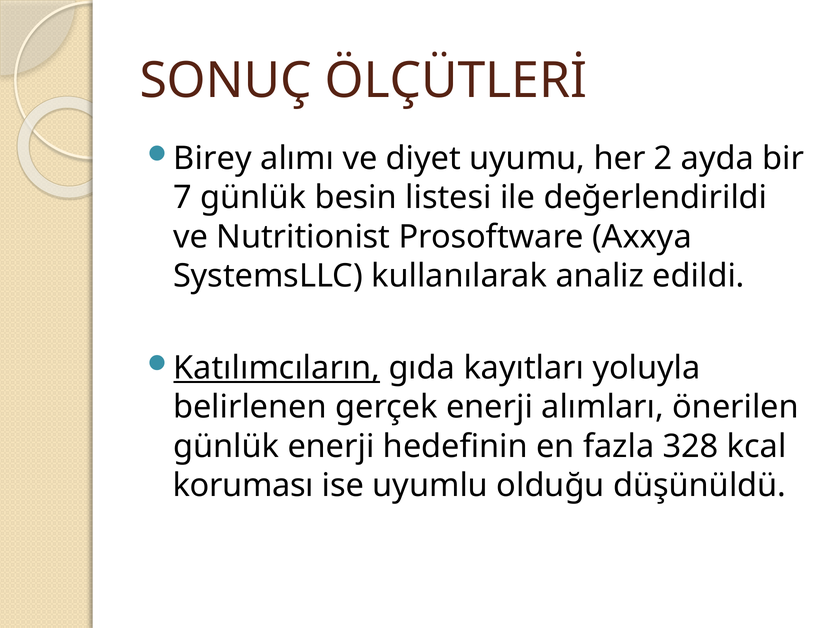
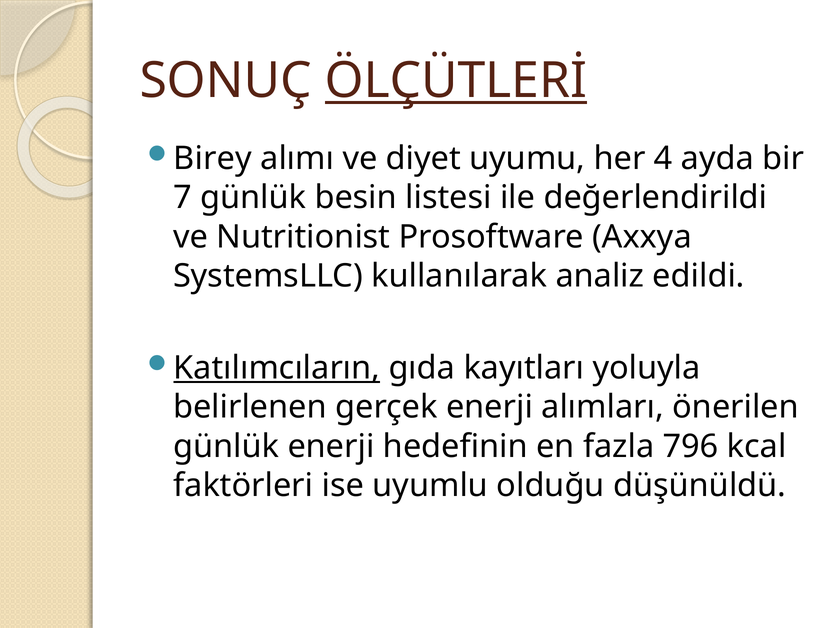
ÖLÇÜTLERİ underline: none -> present
2: 2 -> 4
328: 328 -> 796
koruması: koruması -> faktörleri
